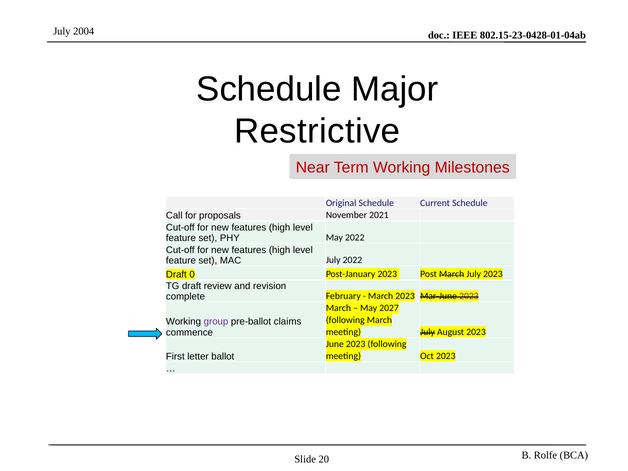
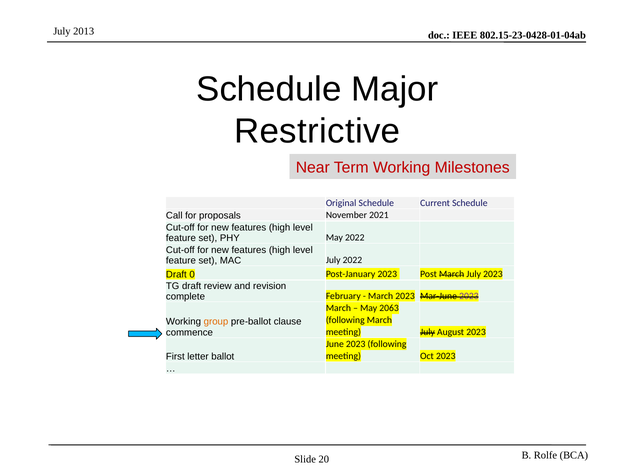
2004: 2004 -> 2013
2027: 2027 -> 2063
group colour: purple -> orange
claims: claims -> clause
